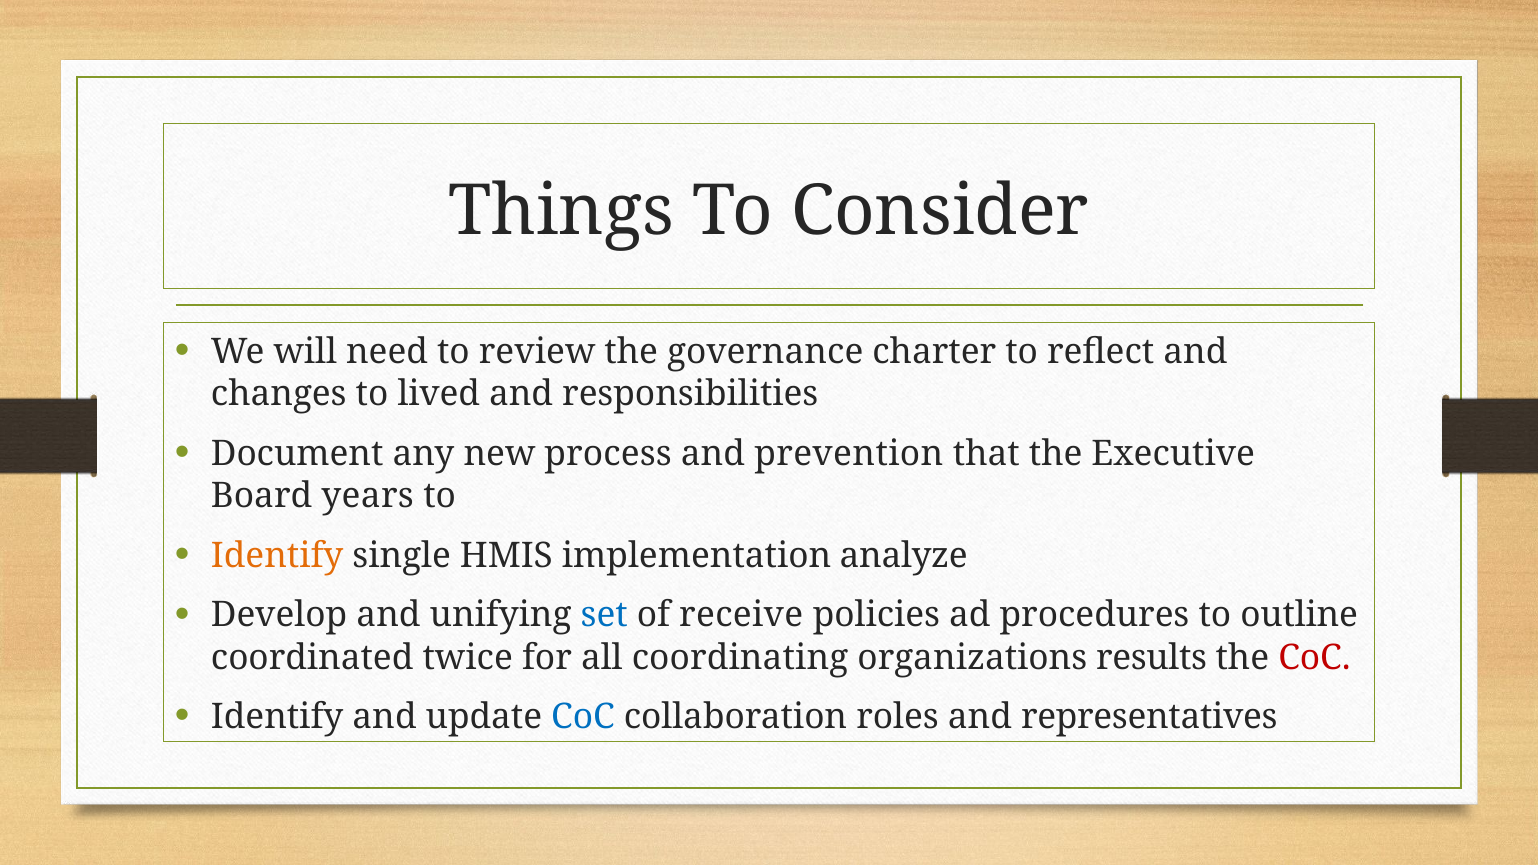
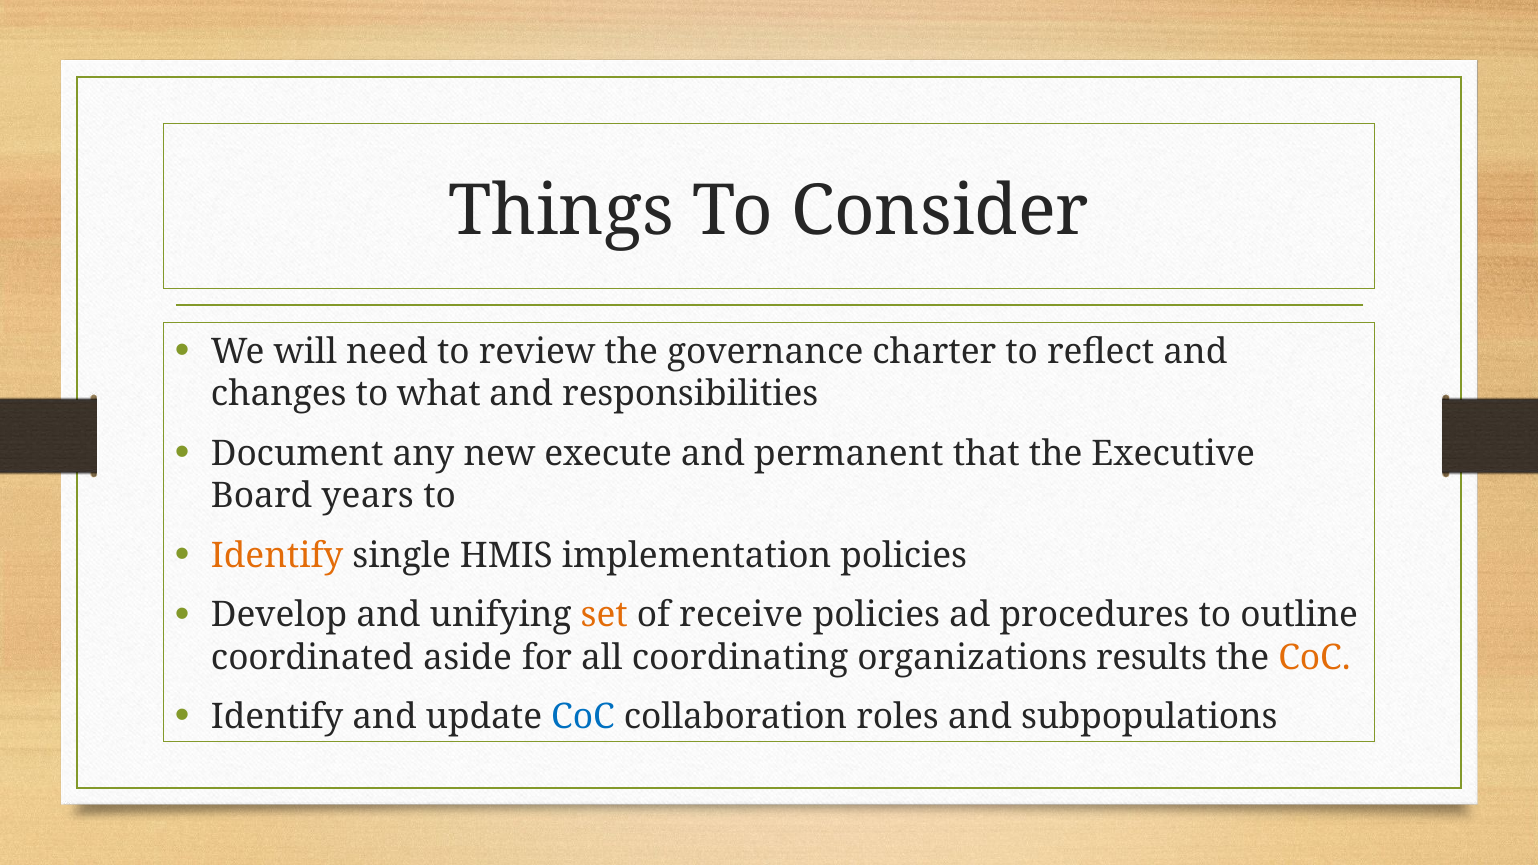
lived: lived -> what
process: process -> execute
prevention: prevention -> permanent
implementation analyze: analyze -> policies
set colour: blue -> orange
twice: twice -> aside
CoC at (1314, 658) colour: red -> orange
representatives: representatives -> subpopulations
